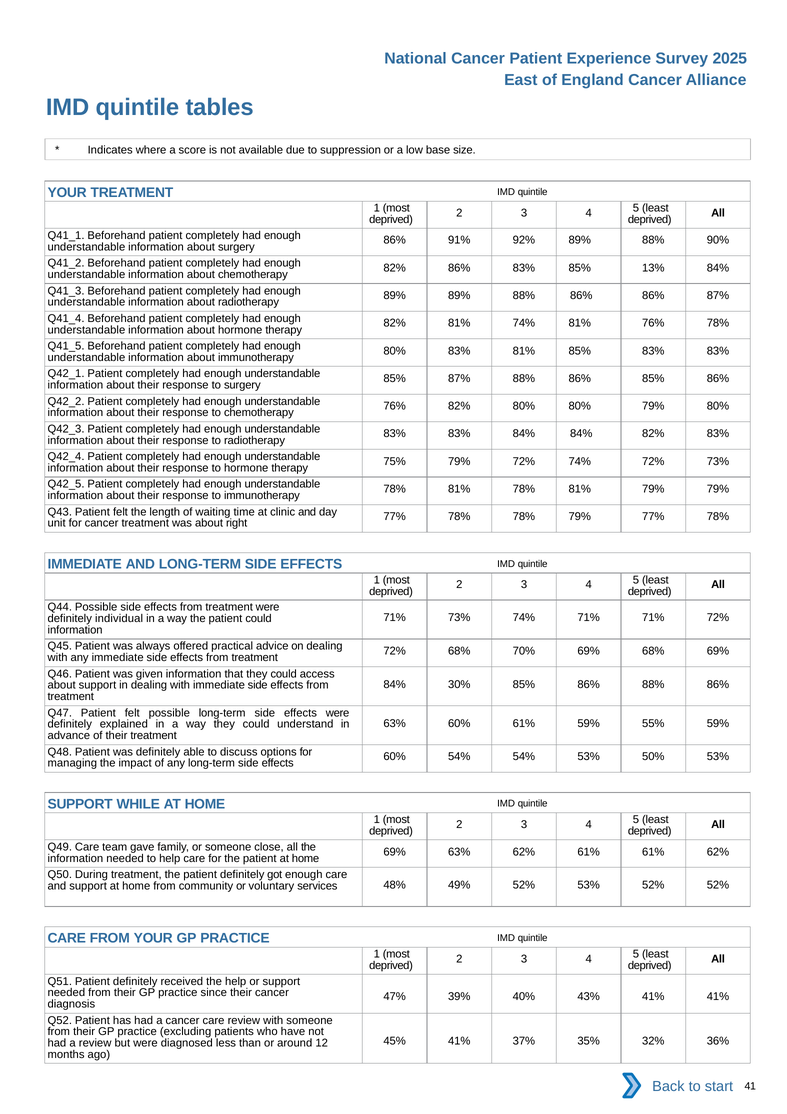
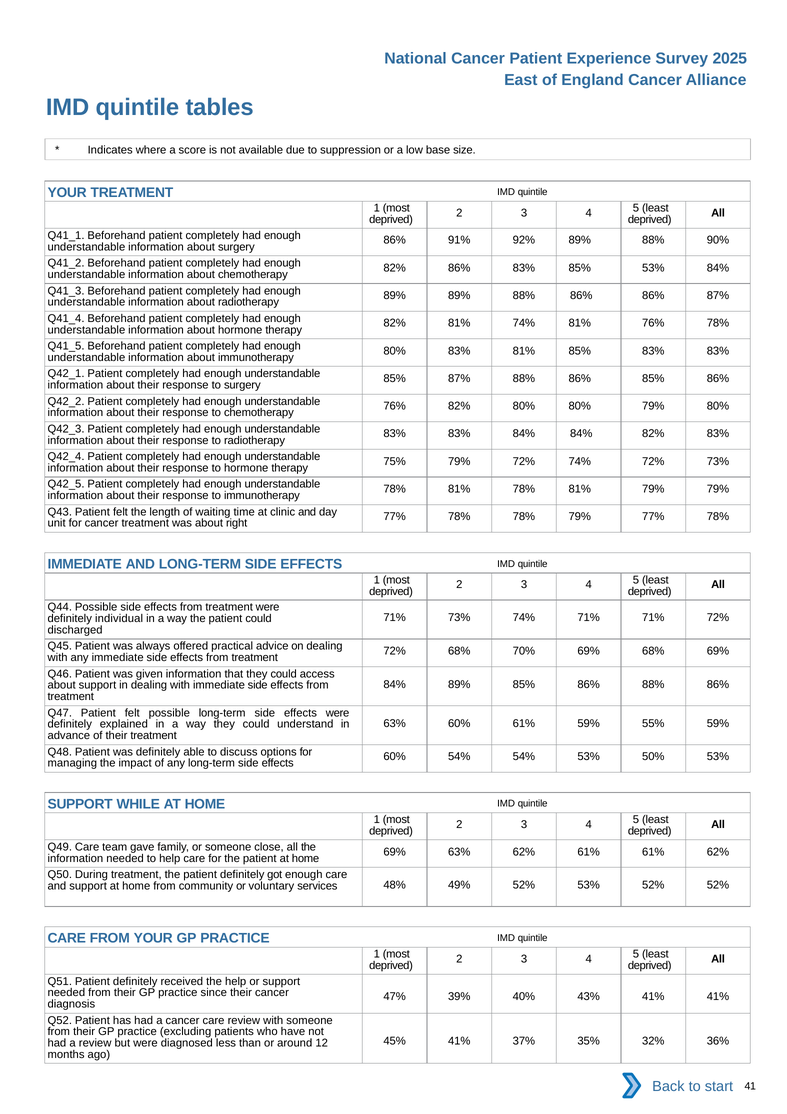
85% 13%: 13% -> 53%
information at (75, 630): information -> discharged
84% 30%: 30% -> 89%
